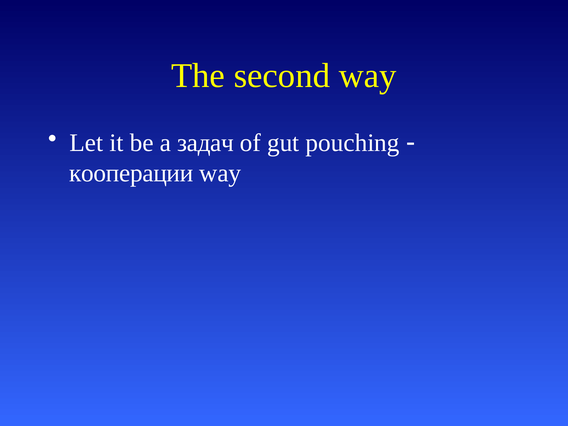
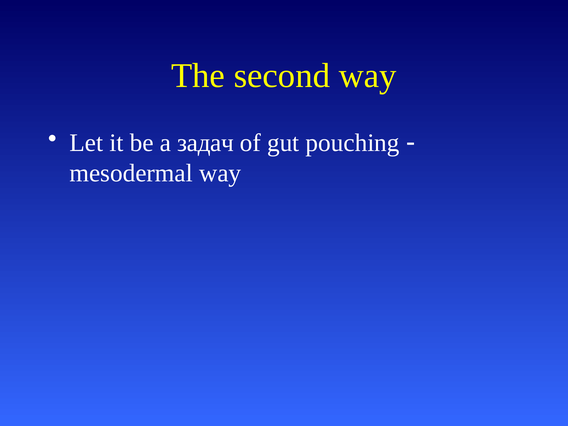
кооперации: кооперации -> mesodermal
